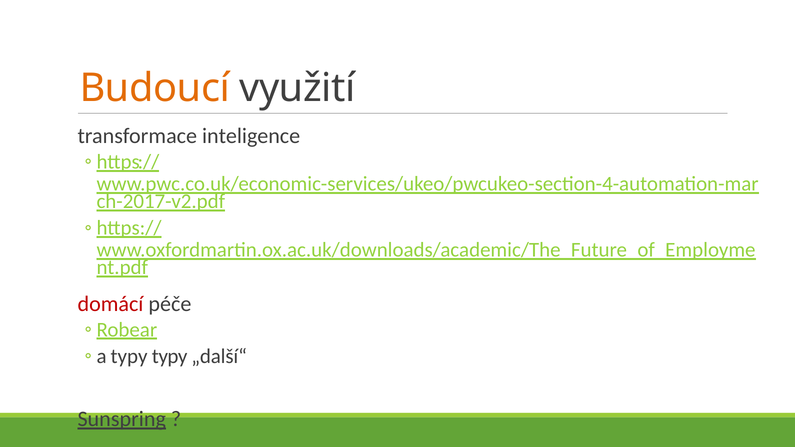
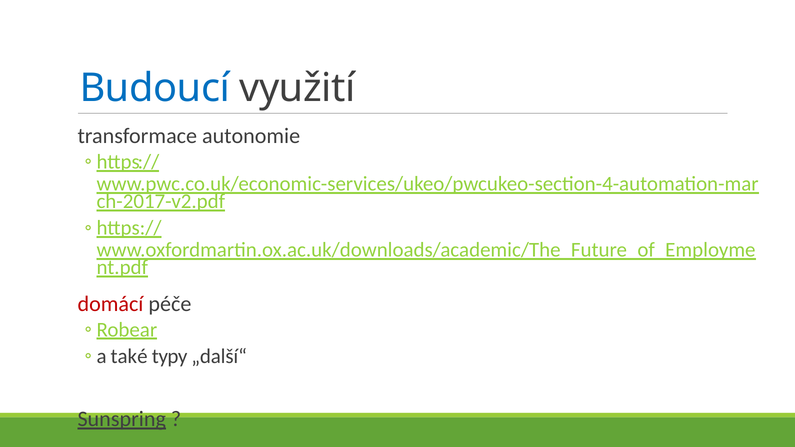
Budoucí colour: orange -> blue
inteligence: inteligence -> autonomie
typy at (129, 356): typy -> také
